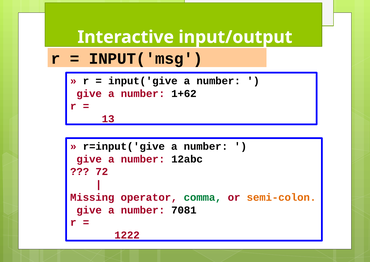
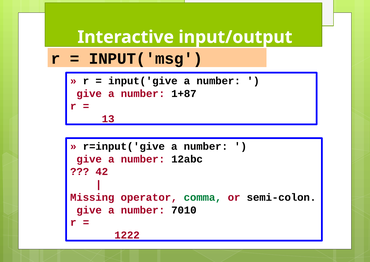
1+62: 1+62 -> 1+87
72: 72 -> 42
semi-colon colour: orange -> black
7081: 7081 -> 7010
